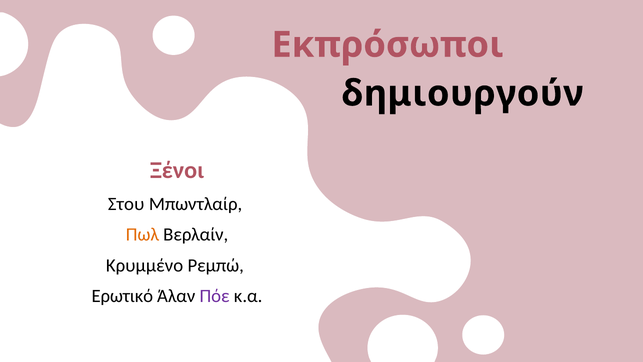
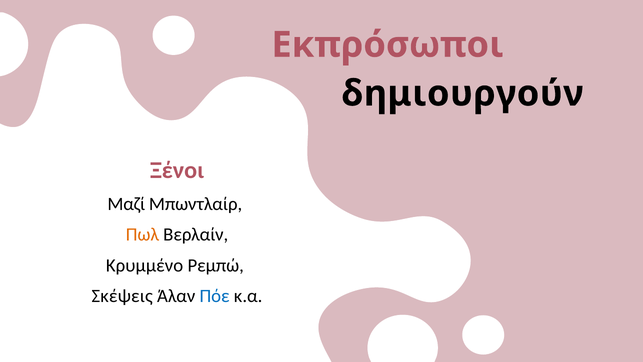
Στου: Στου -> Μαζί
Ερωτικό: Ερωτικό -> Σκέψεις
Πόε colour: purple -> blue
